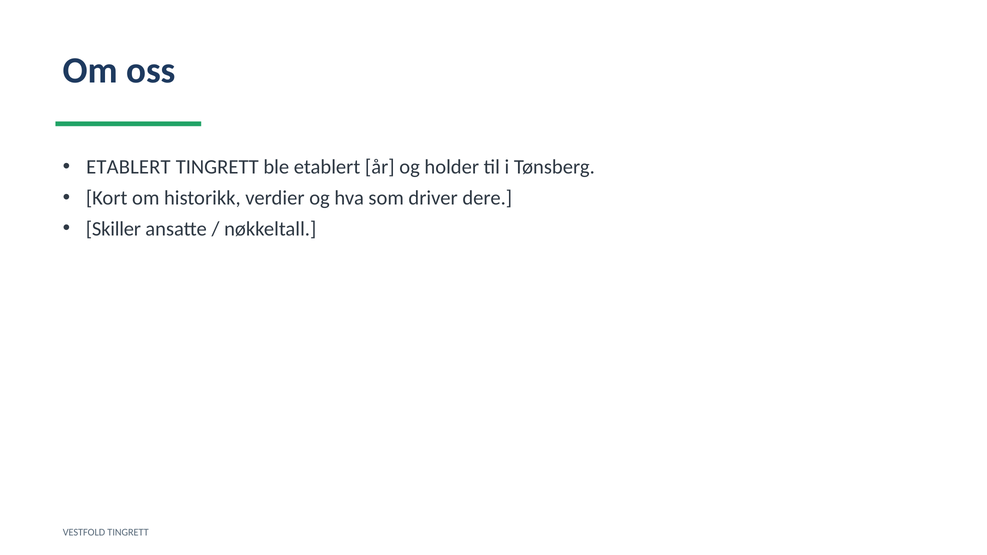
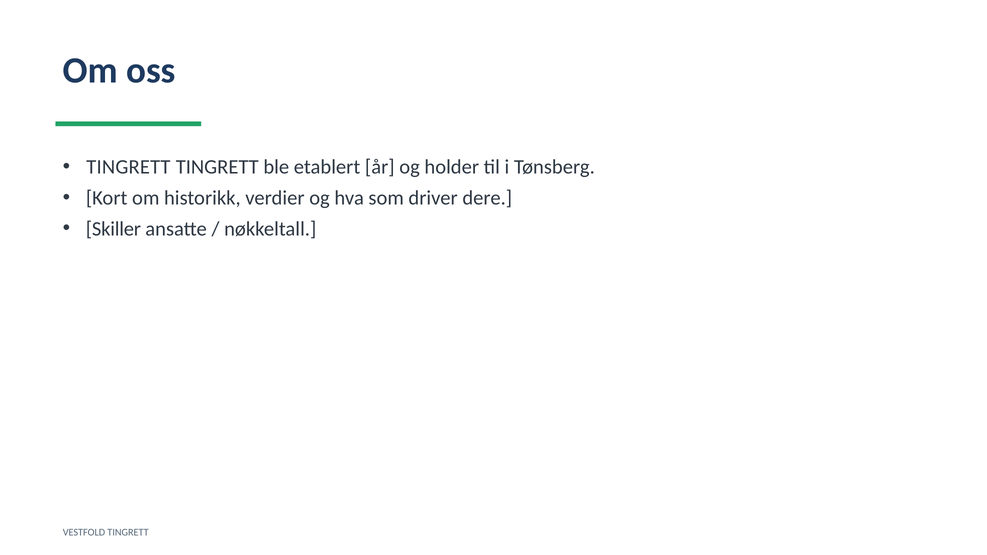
ETABLERT at (128, 167): ETABLERT -> TINGRETT
